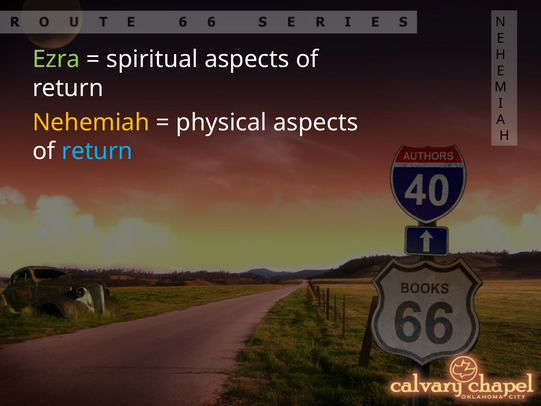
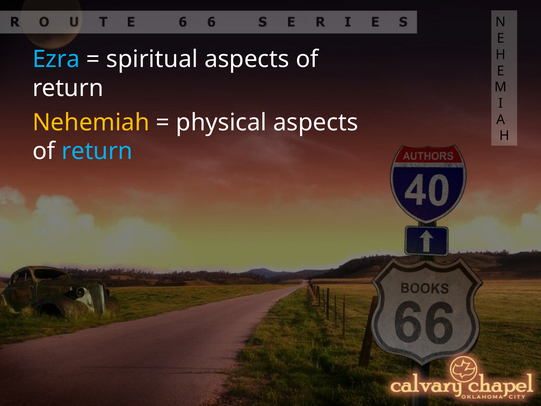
Ezra colour: light green -> light blue
